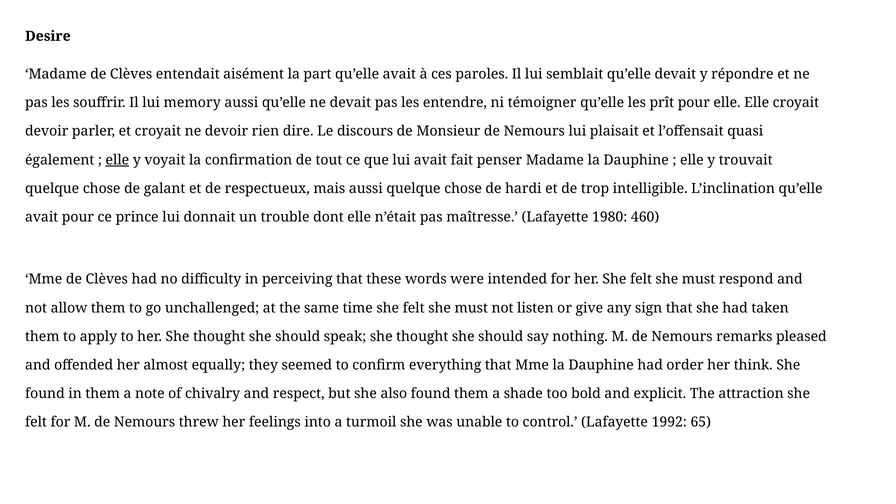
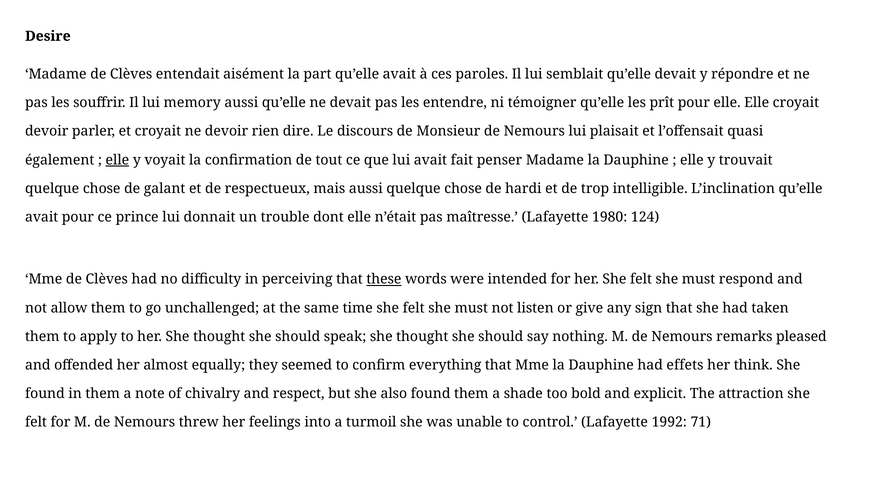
460: 460 -> 124
these underline: none -> present
order: order -> effets
65: 65 -> 71
